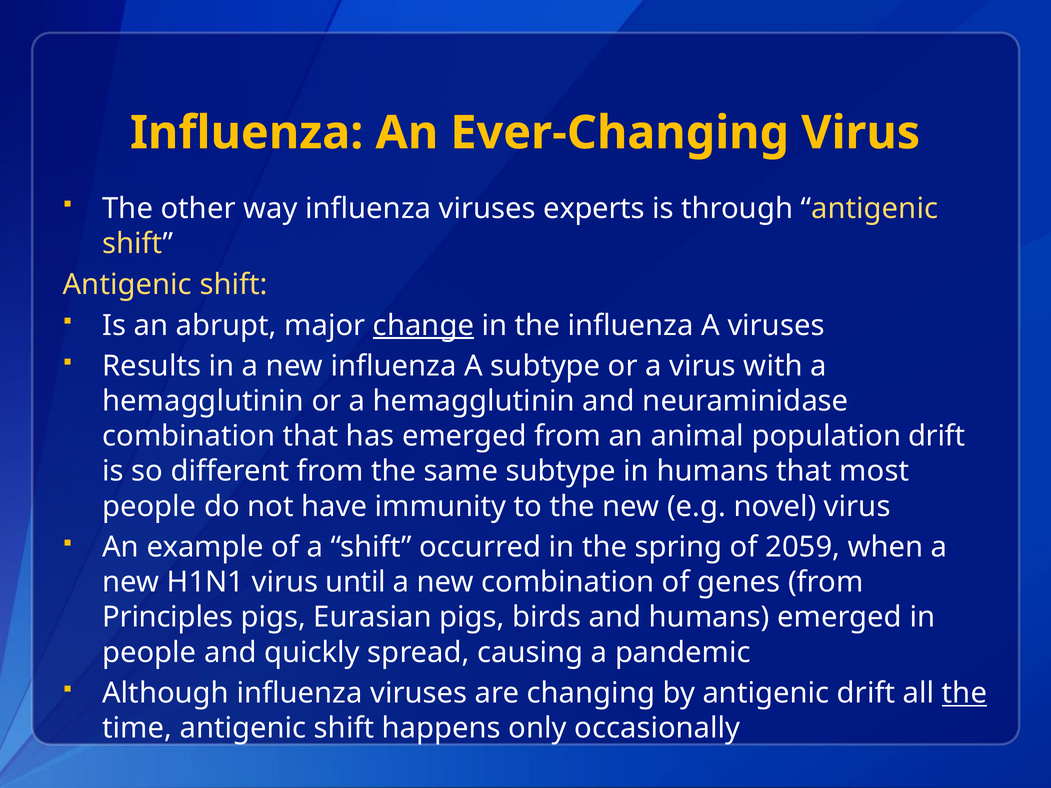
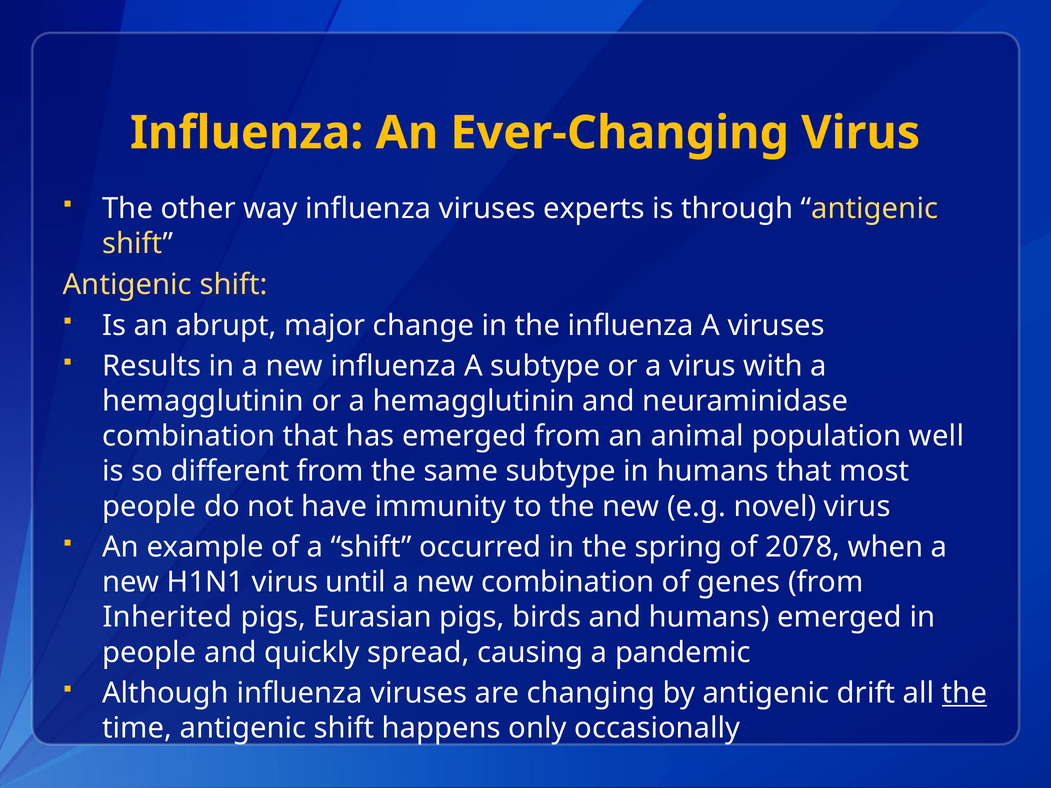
change underline: present -> none
population drift: drift -> well
2059: 2059 -> 2078
Principles: Principles -> Inherited
